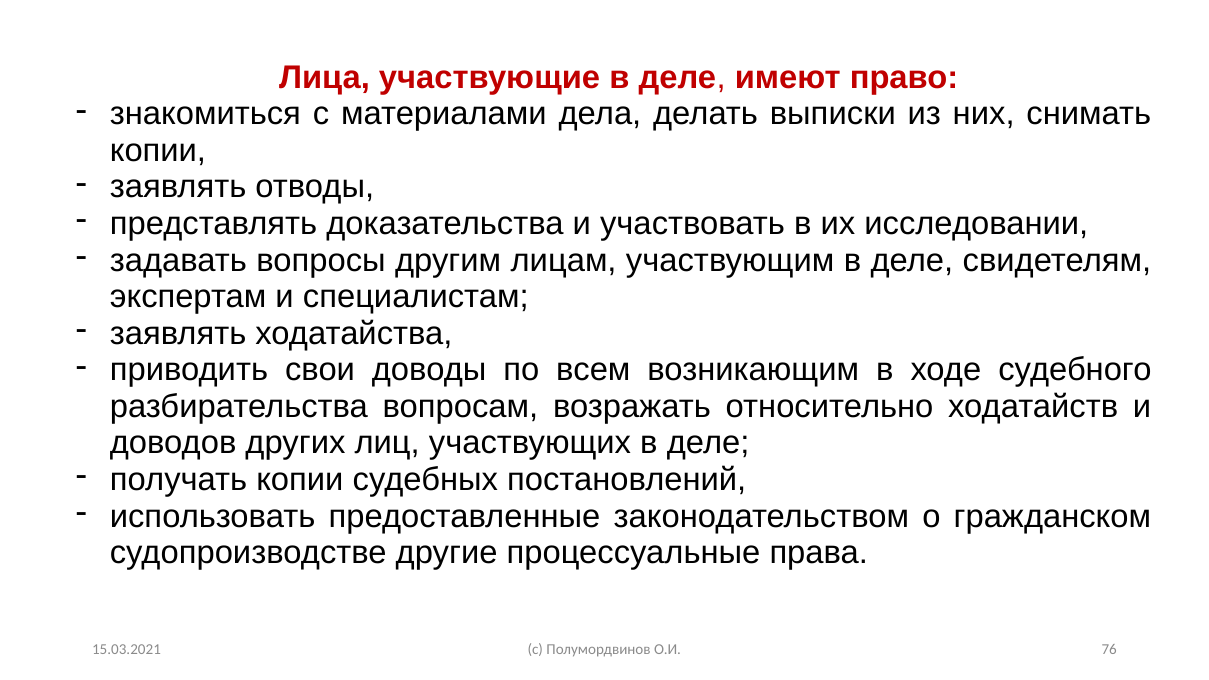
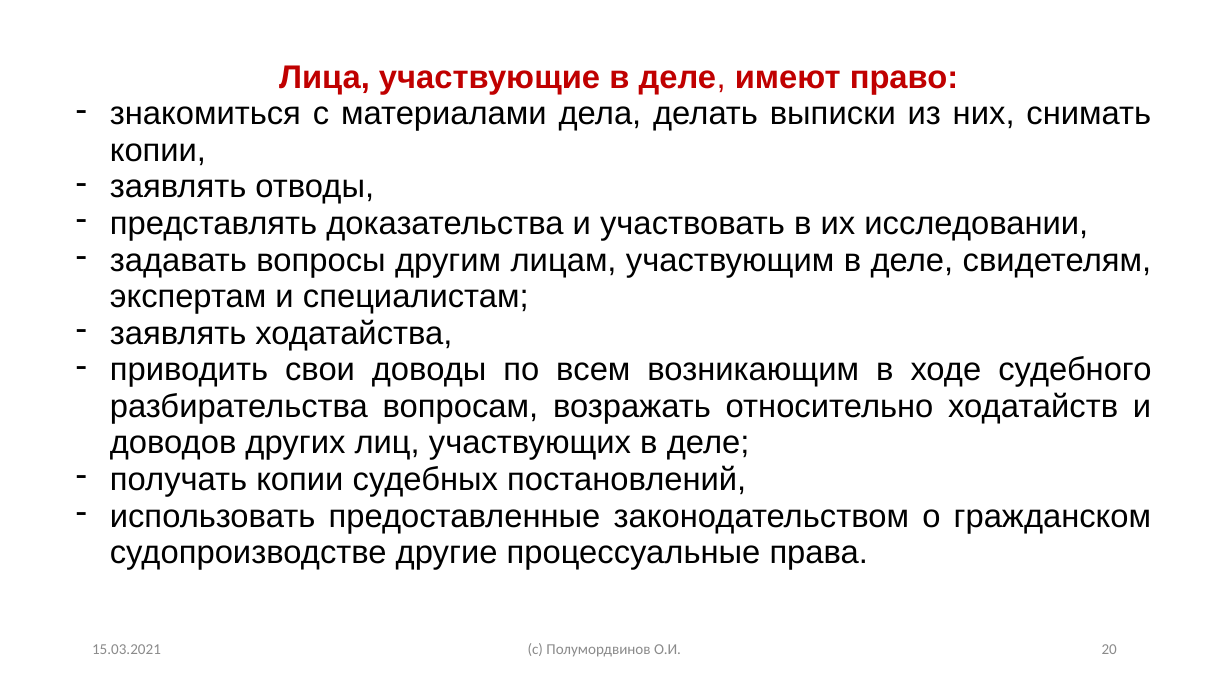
76: 76 -> 20
